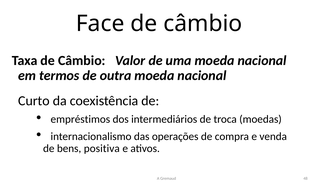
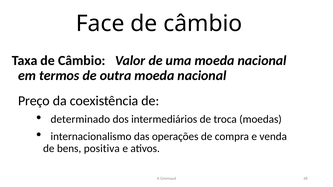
Curto: Curto -> Preço
empréstimos: empréstimos -> determinado
